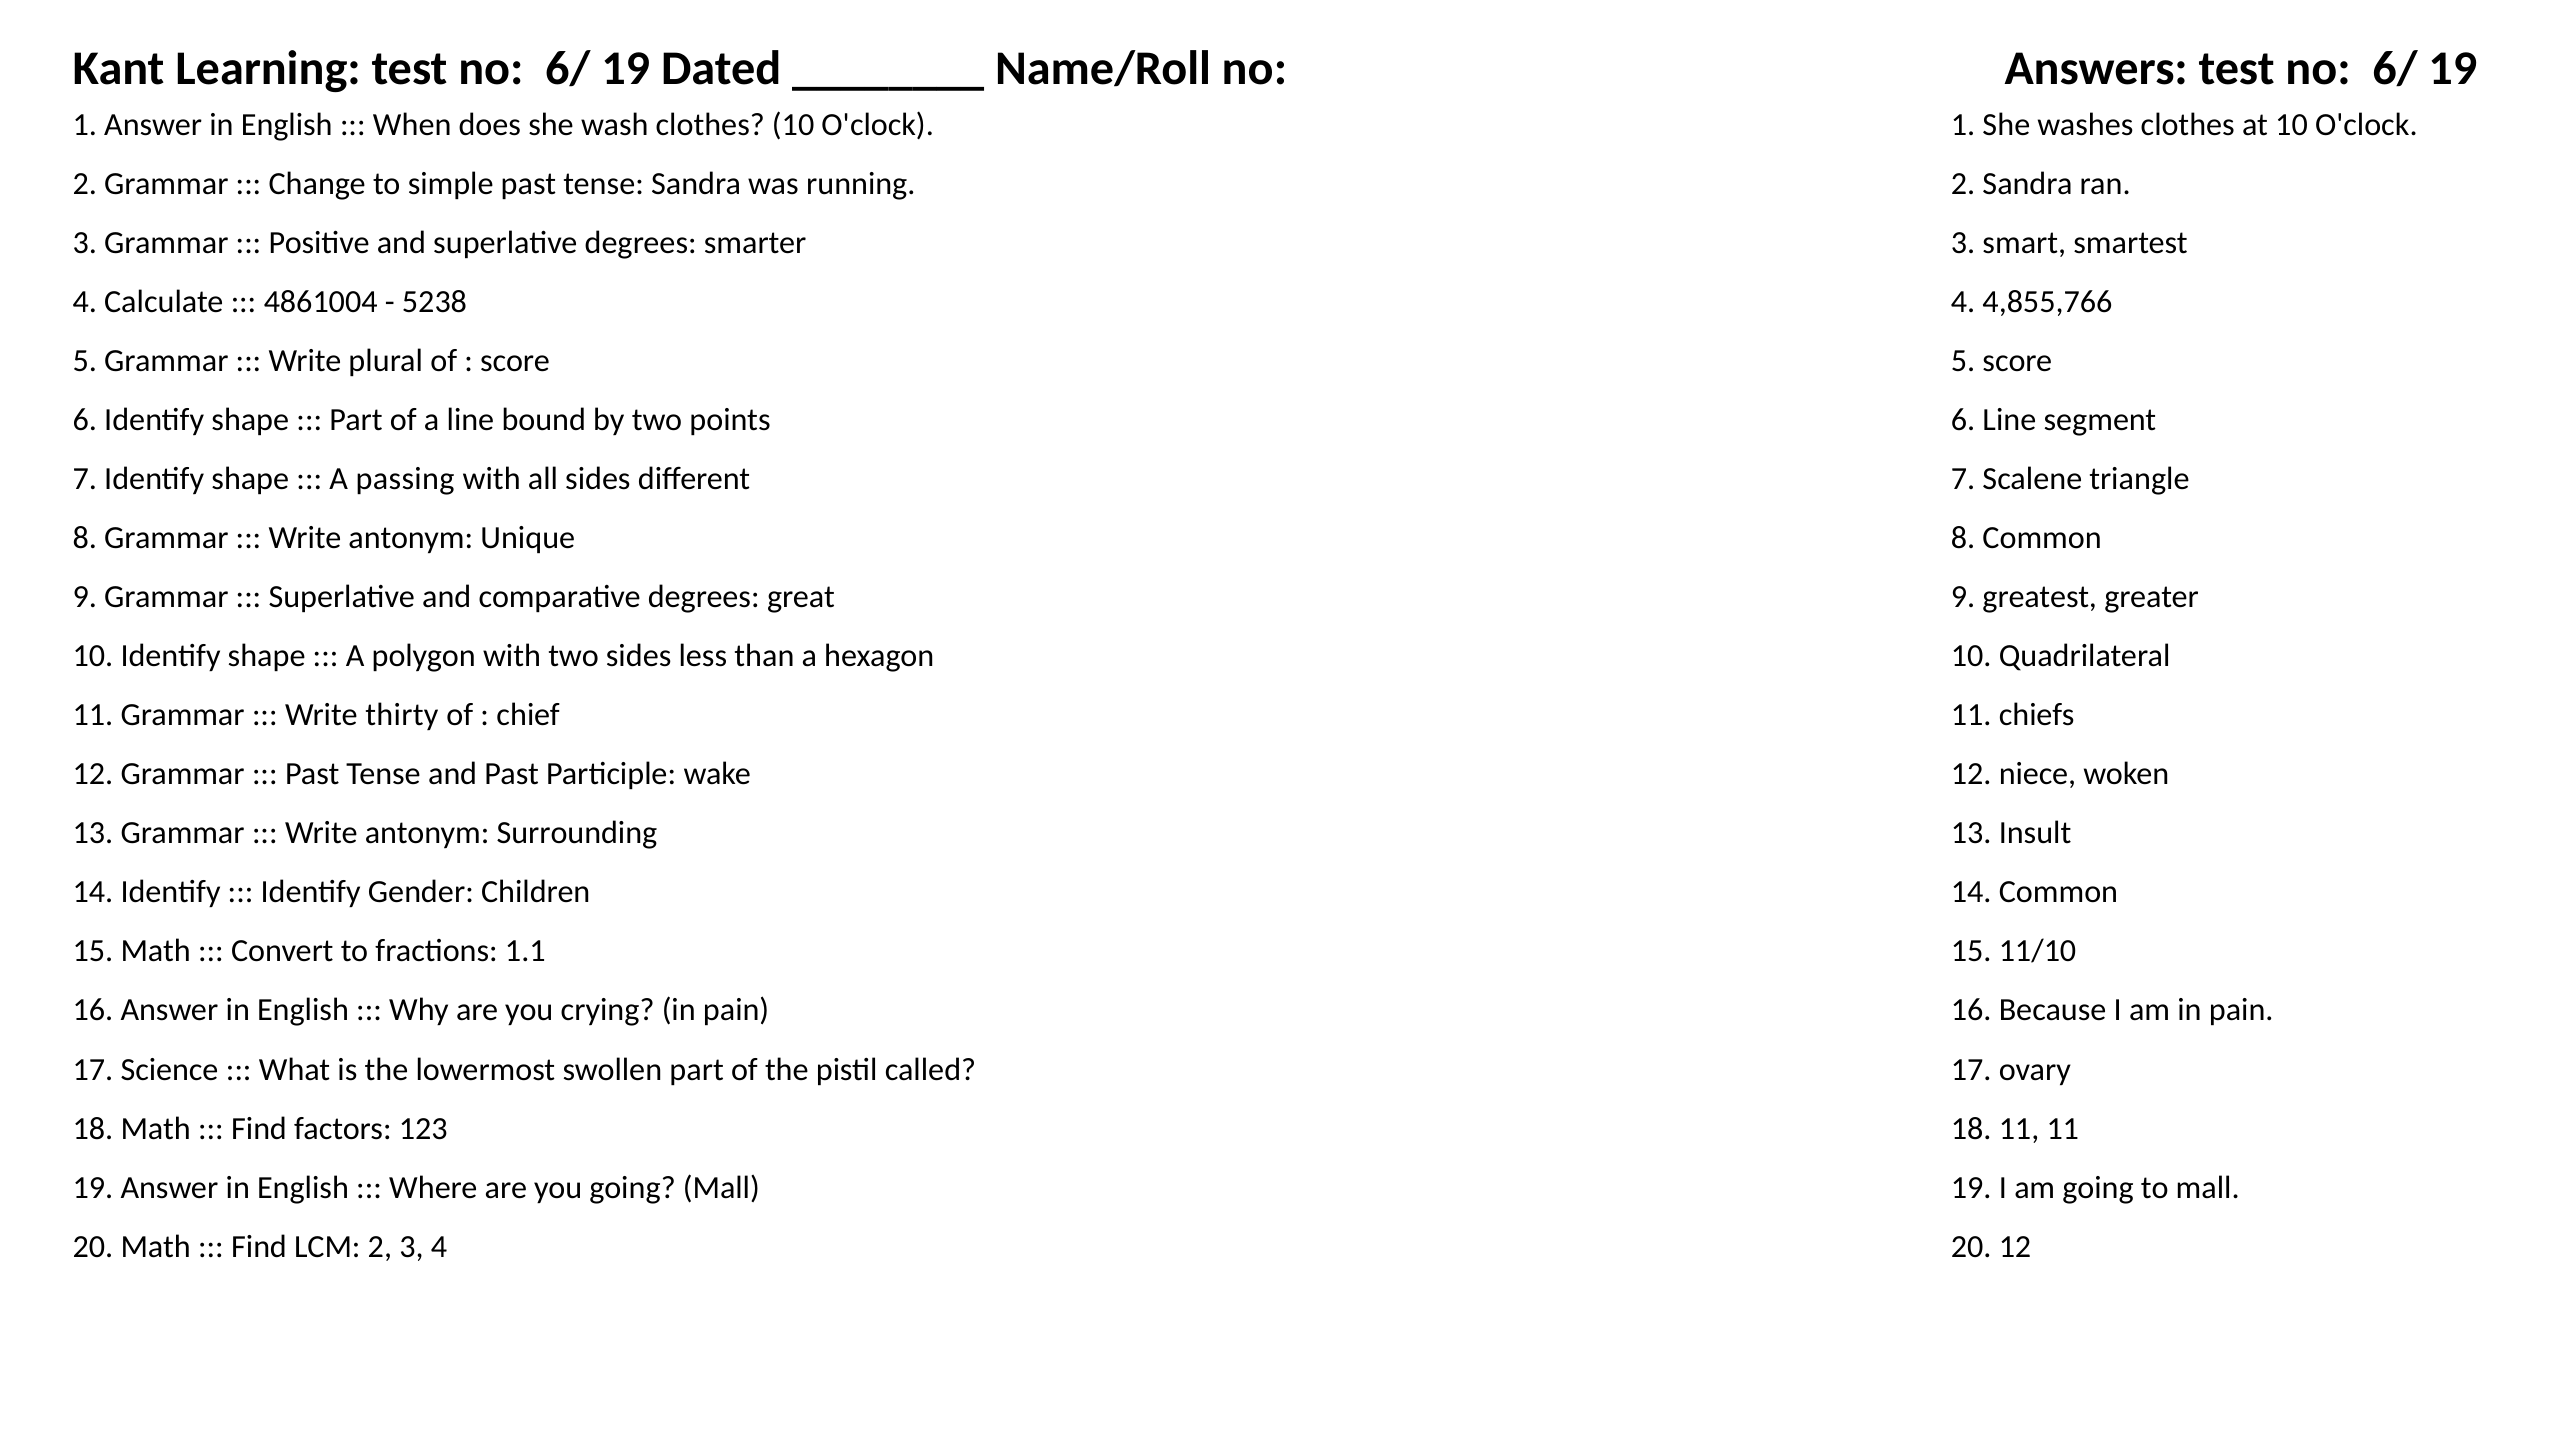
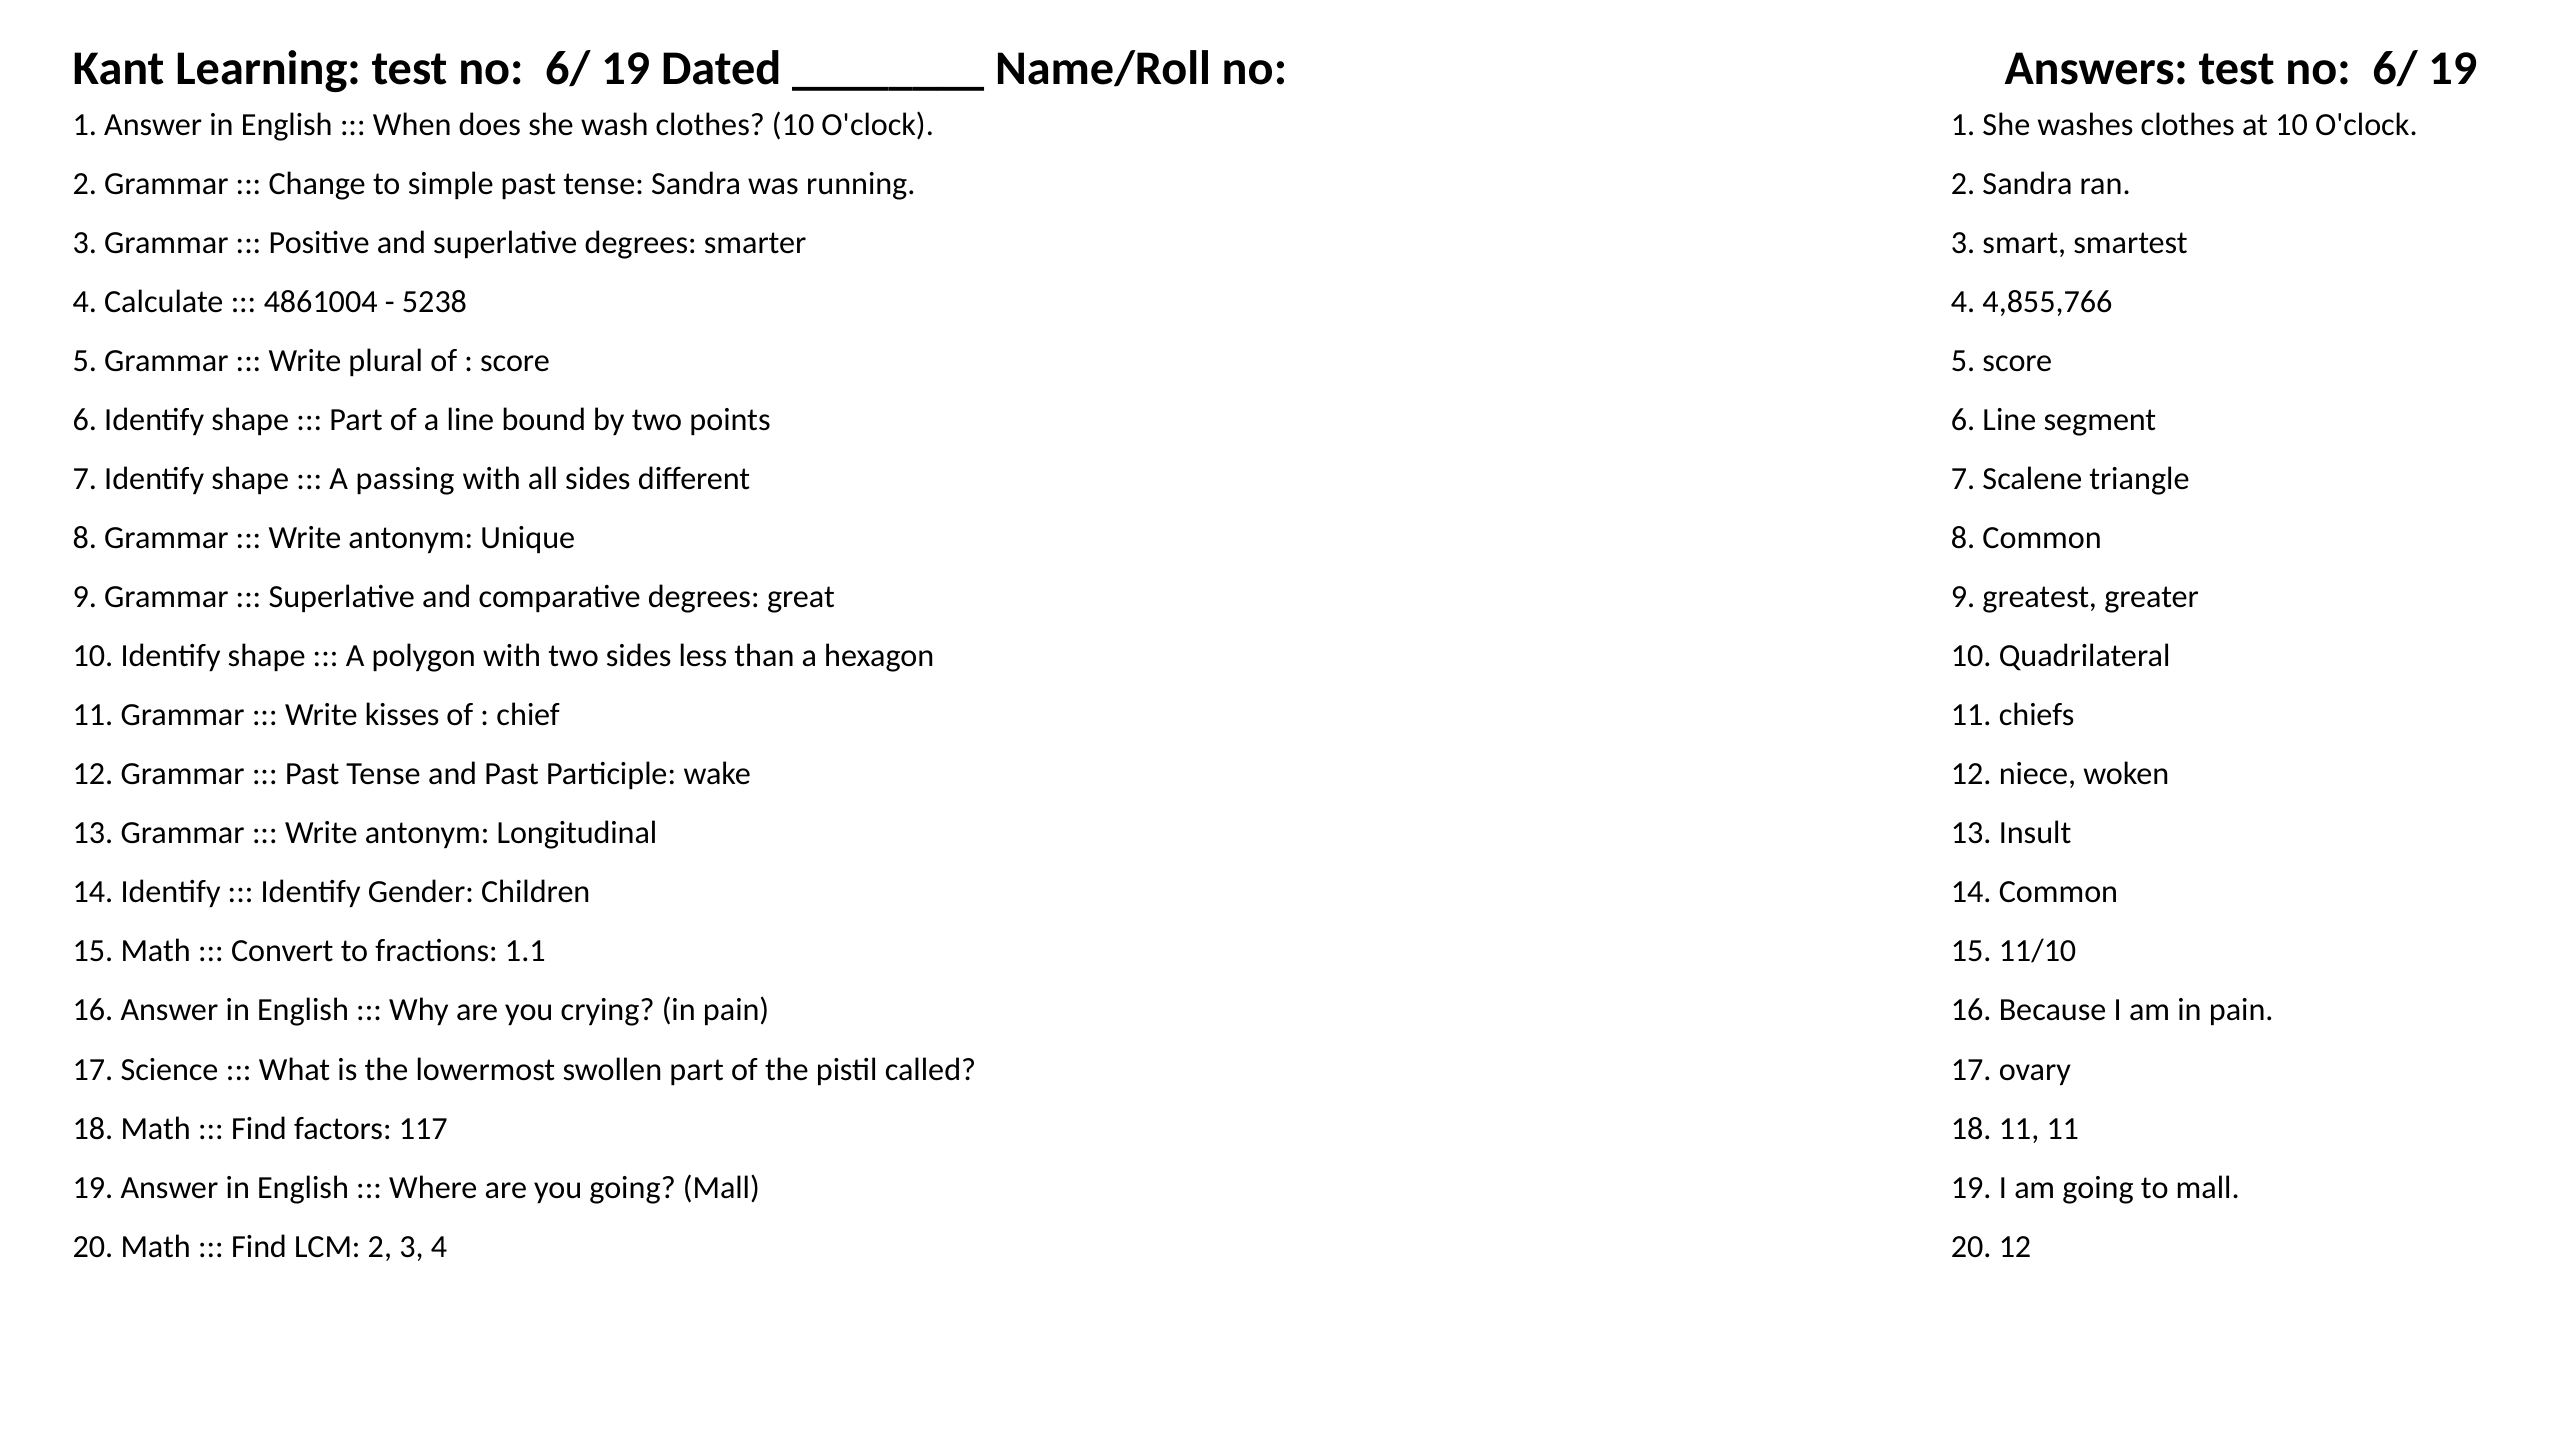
thirty: thirty -> kisses
Surrounding: Surrounding -> Longitudinal
123: 123 -> 117
